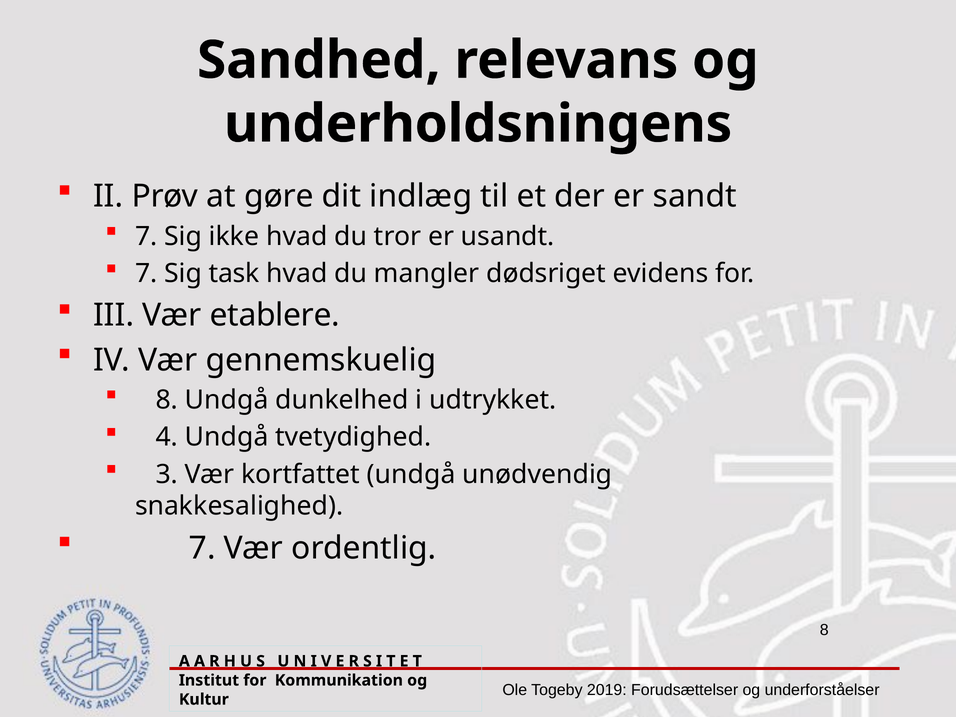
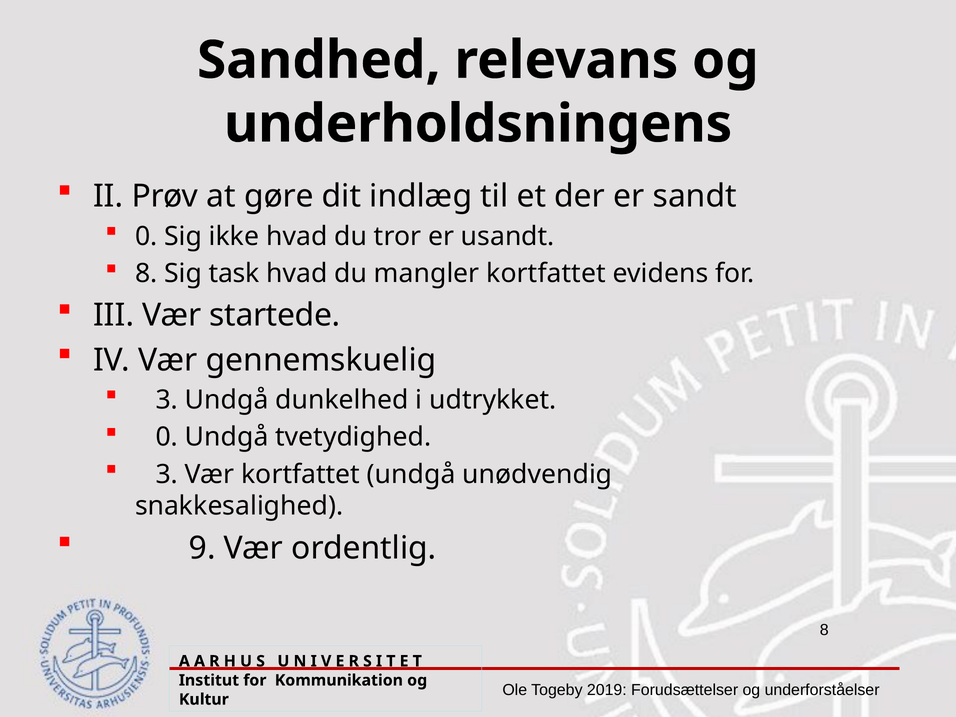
7 at (146, 236): 7 -> 0
7 at (146, 274): 7 -> 8
mangler dødsriget: dødsriget -> kortfattet
etablere: etablere -> startede
8 at (167, 400): 8 -> 3
4 at (167, 437): 4 -> 0
7 at (202, 548): 7 -> 9
